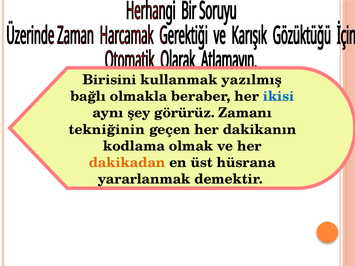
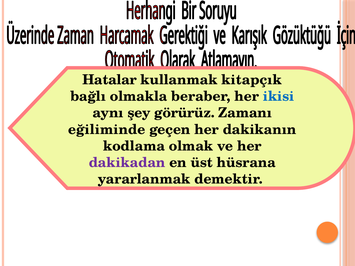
Birisini: Birisini -> Hatalar
yazılmış: yazılmış -> kitapçık
tekniğinin: tekniğinin -> eğiliminde
dakikadan colour: orange -> purple
